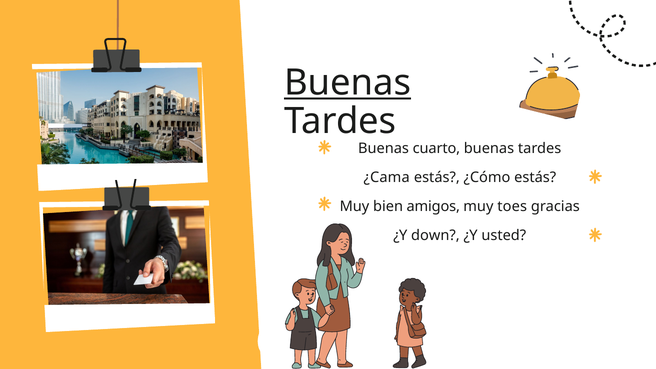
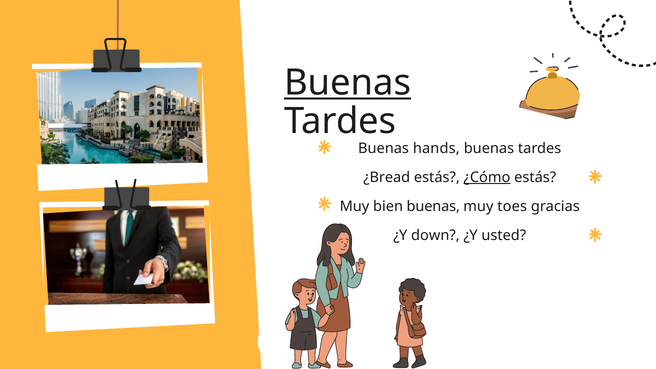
cuarto: cuarto -> hands
¿Cama: ¿Cama -> ¿Bread
¿Cómo underline: none -> present
bien amigos: amigos -> buenas
